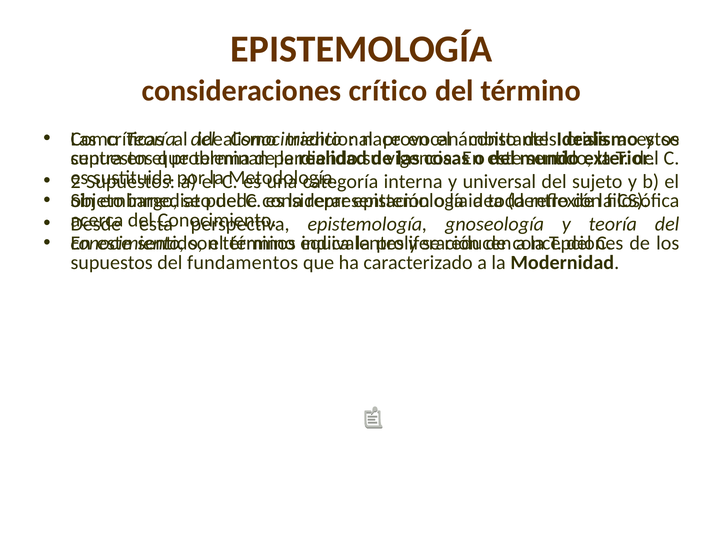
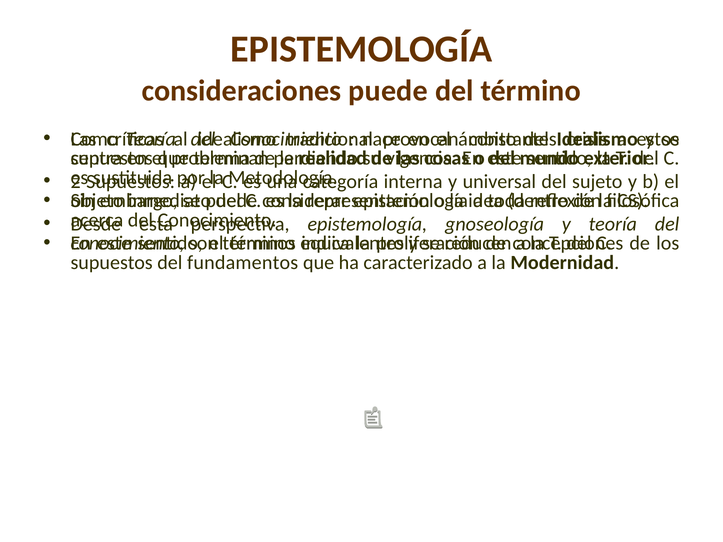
consideraciones crítico: crítico -> puede
